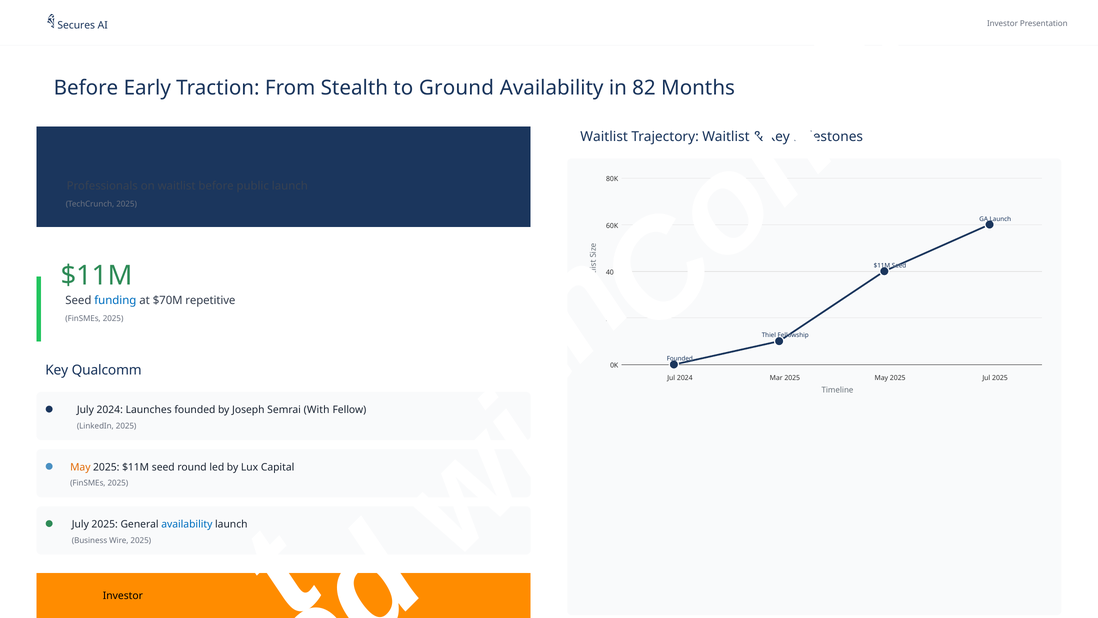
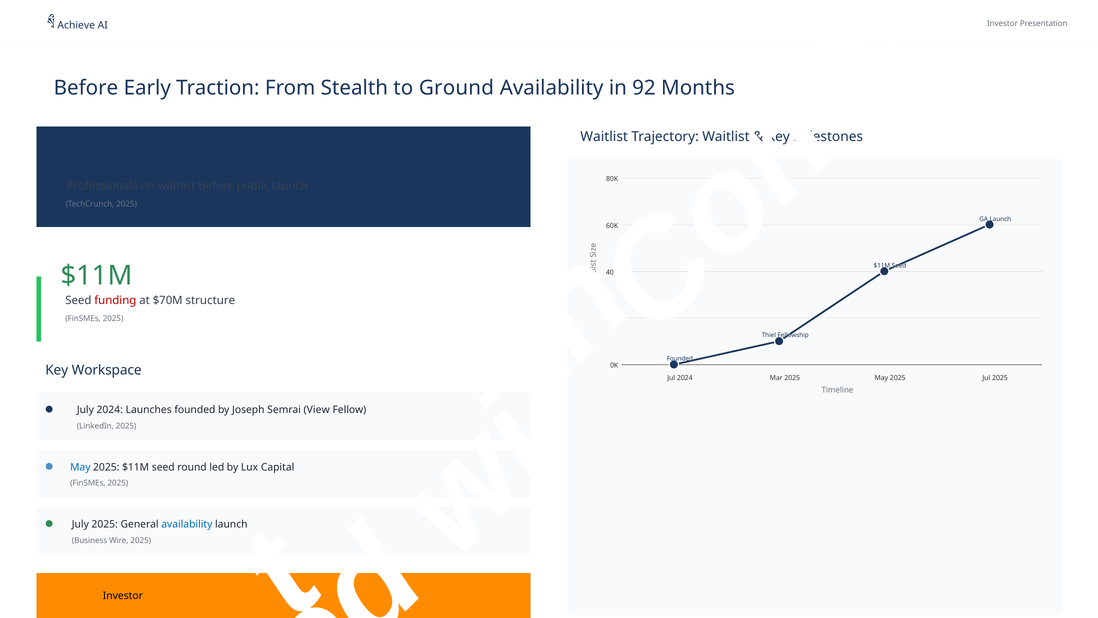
Secures: Secures -> Achieve
82: 82 -> 92
funding colour: blue -> red
repetitive: repetitive -> structure
Qualcomm: Qualcomm -> Workspace
With: With -> View
May at (80, 467) colour: orange -> blue
